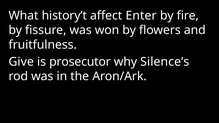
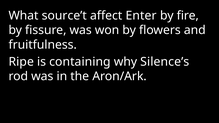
history’t: history’t -> source’t
Give: Give -> Ripe
prosecutor: prosecutor -> containing
